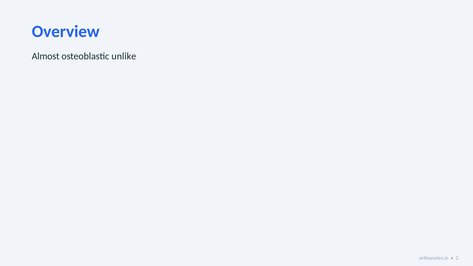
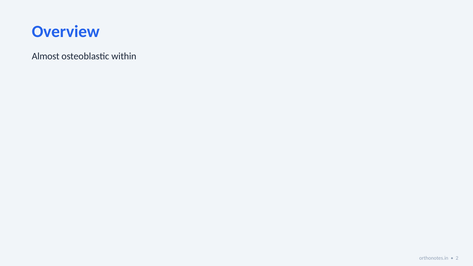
unlike: unlike -> within
